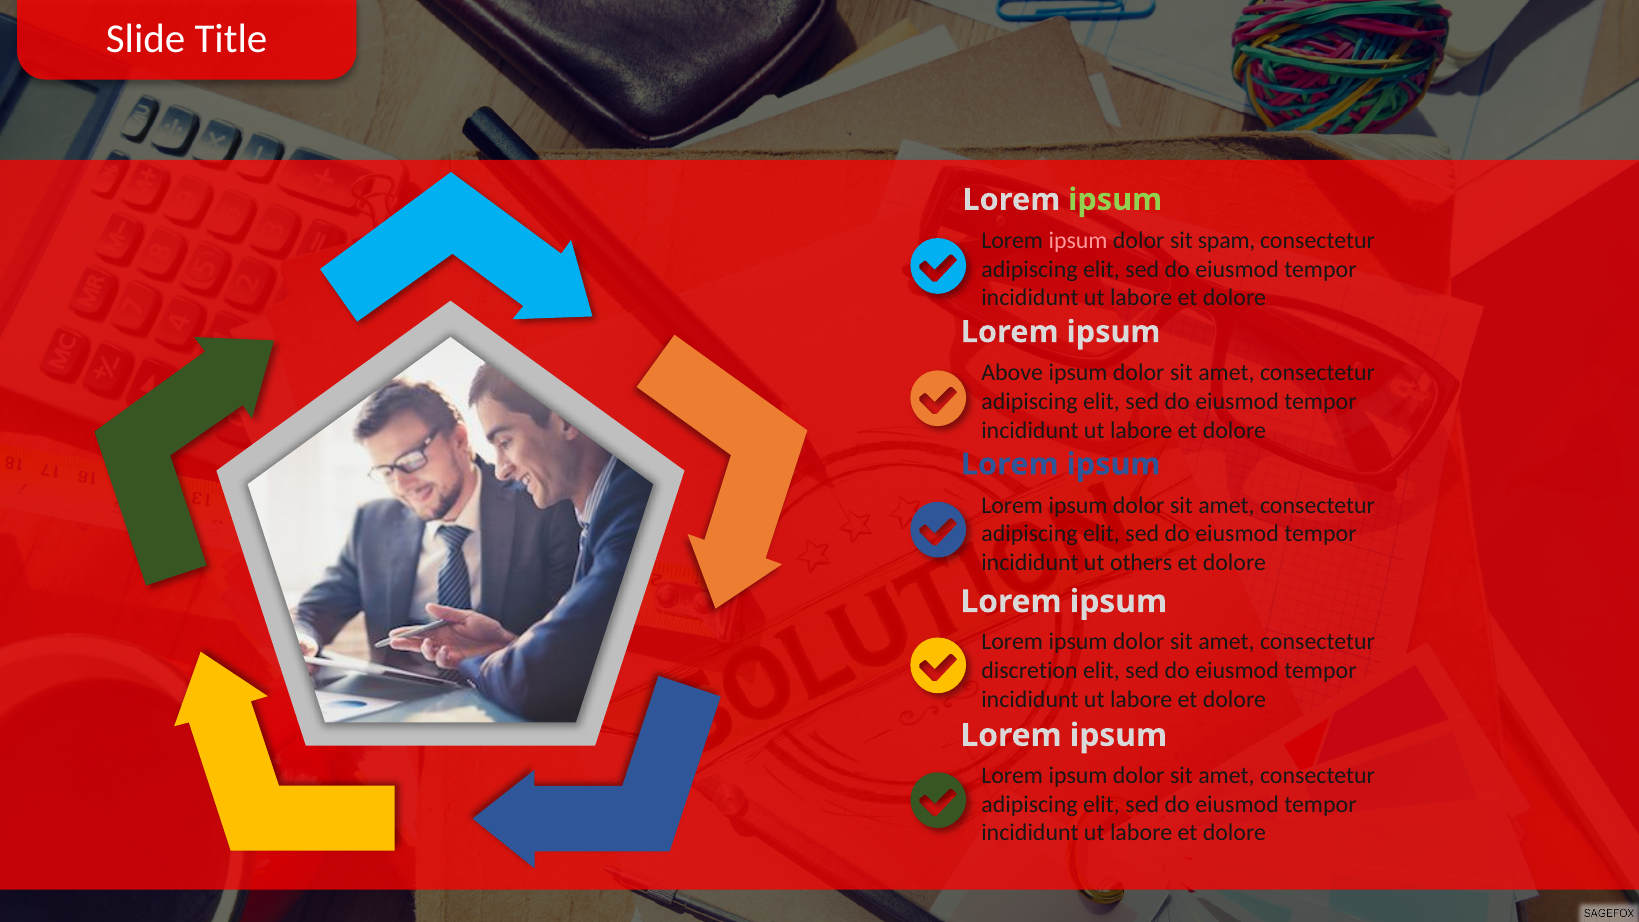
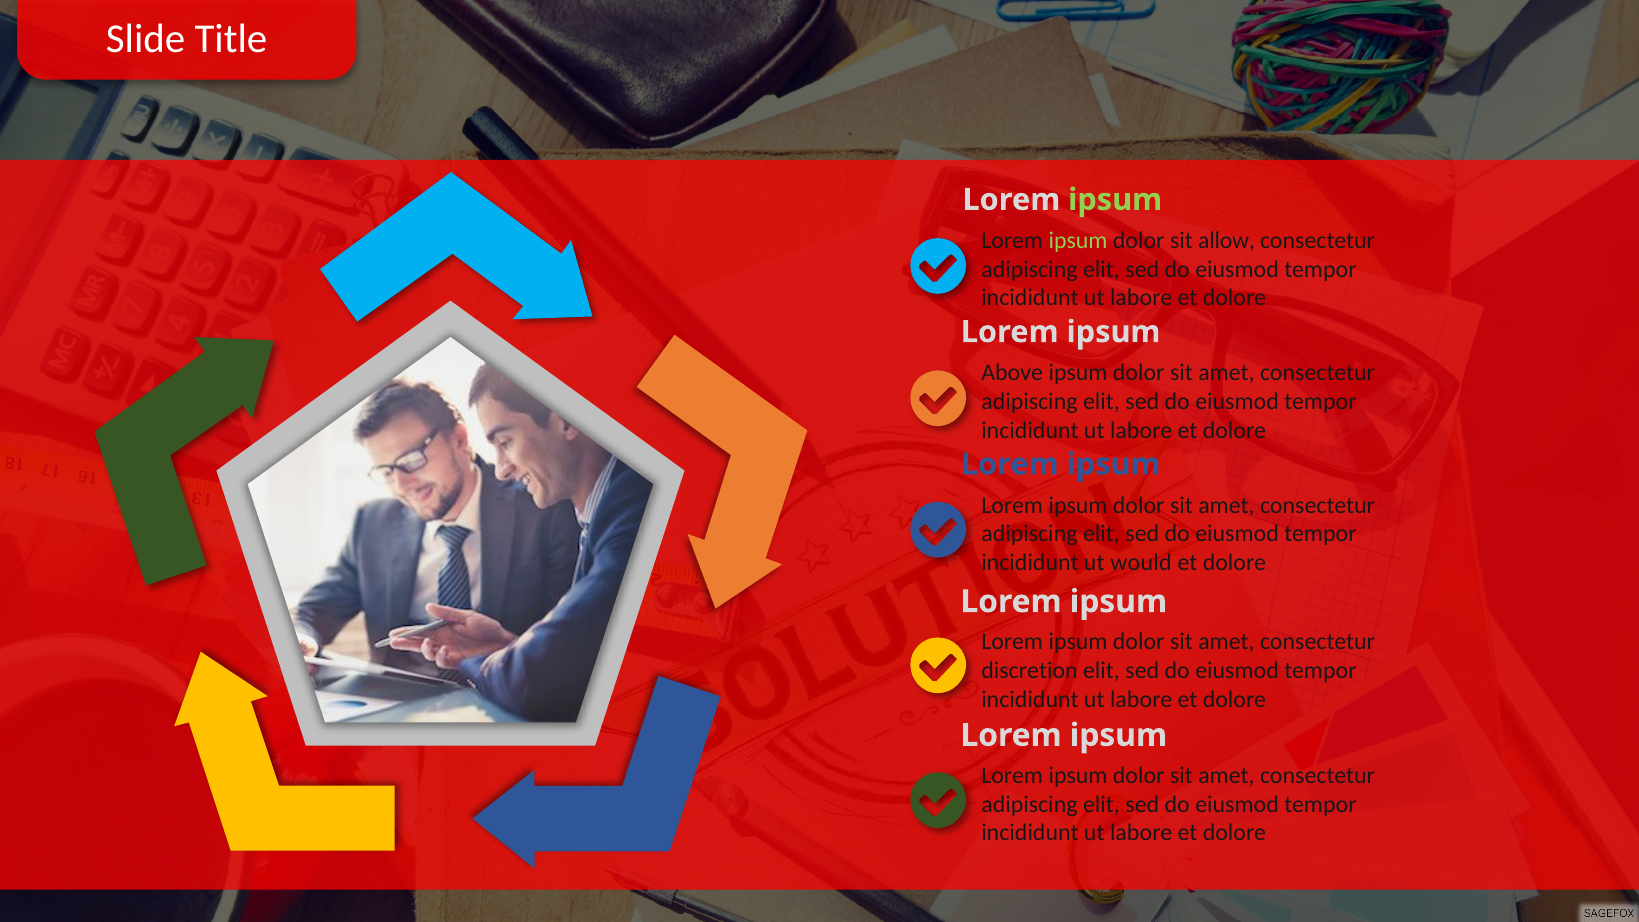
ipsum at (1078, 241) colour: pink -> light green
spam: spam -> allow
others: others -> would
